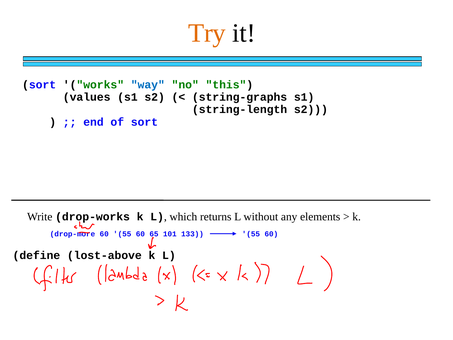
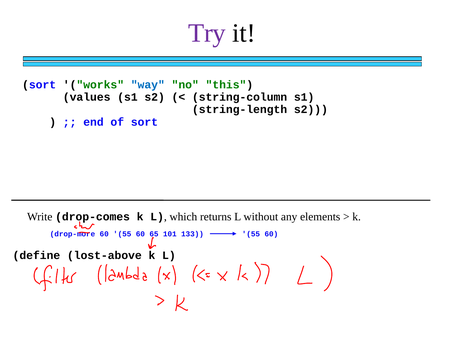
Try colour: orange -> purple
string-graphs: string-graphs -> string-column
drop-works: drop-works -> drop-comes
